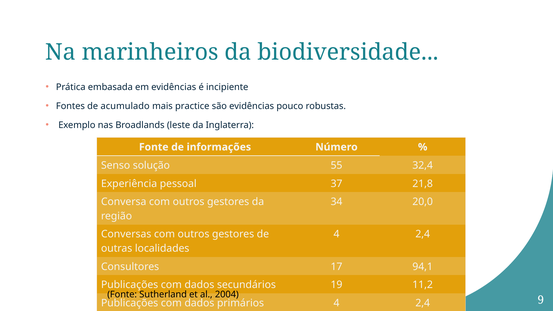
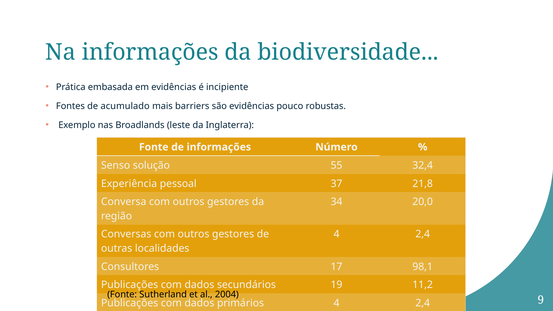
Na marinheiros: marinheiros -> informações
practice: practice -> barriers
94,1: 94,1 -> 98,1
